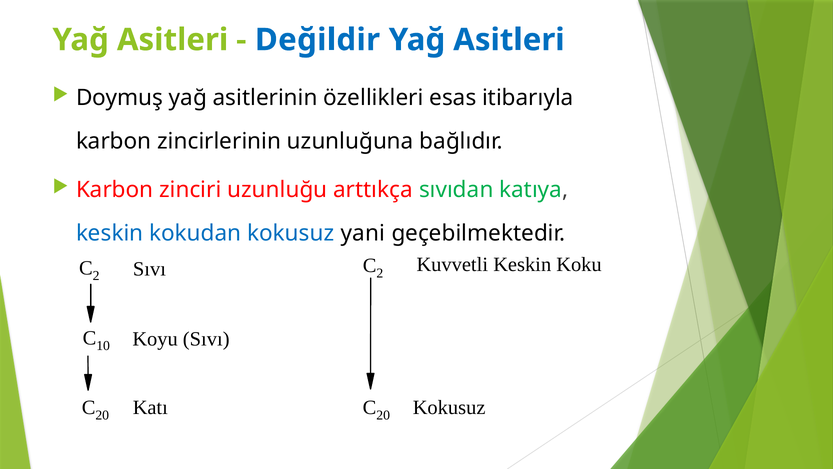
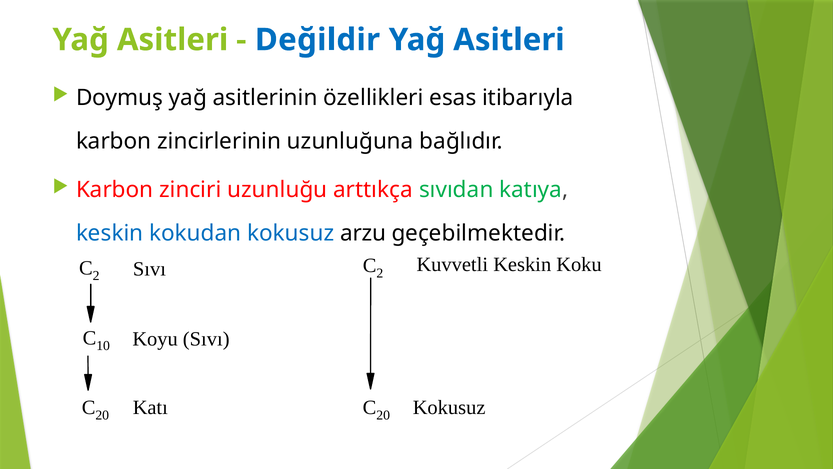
yani: yani -> arzu
